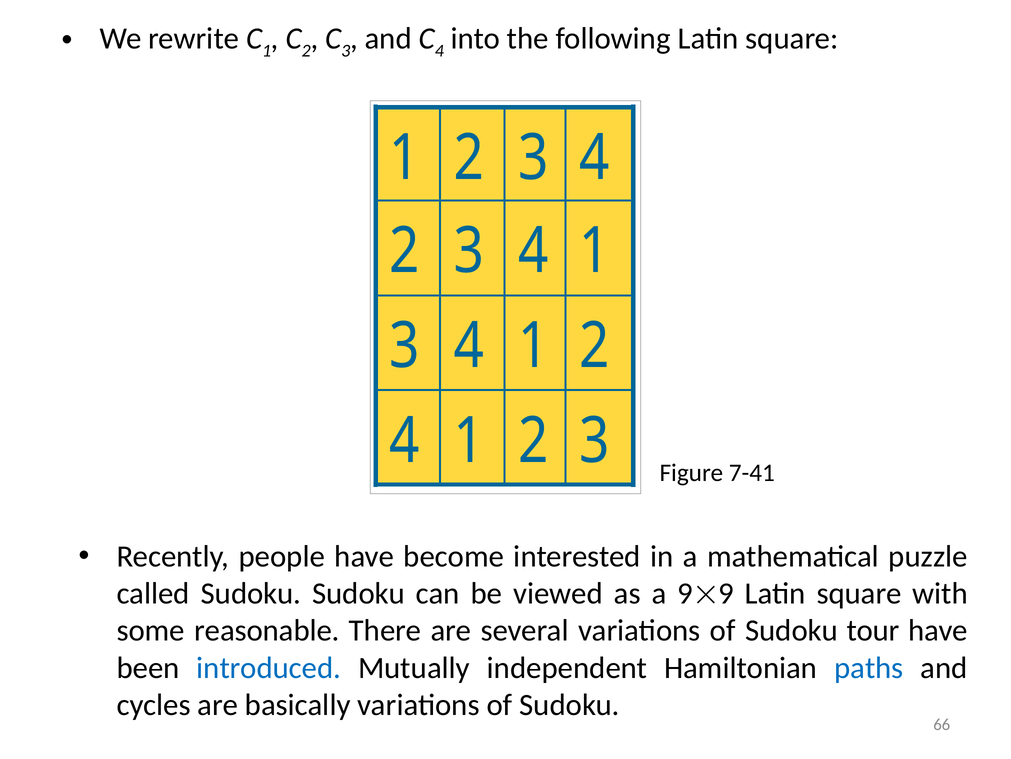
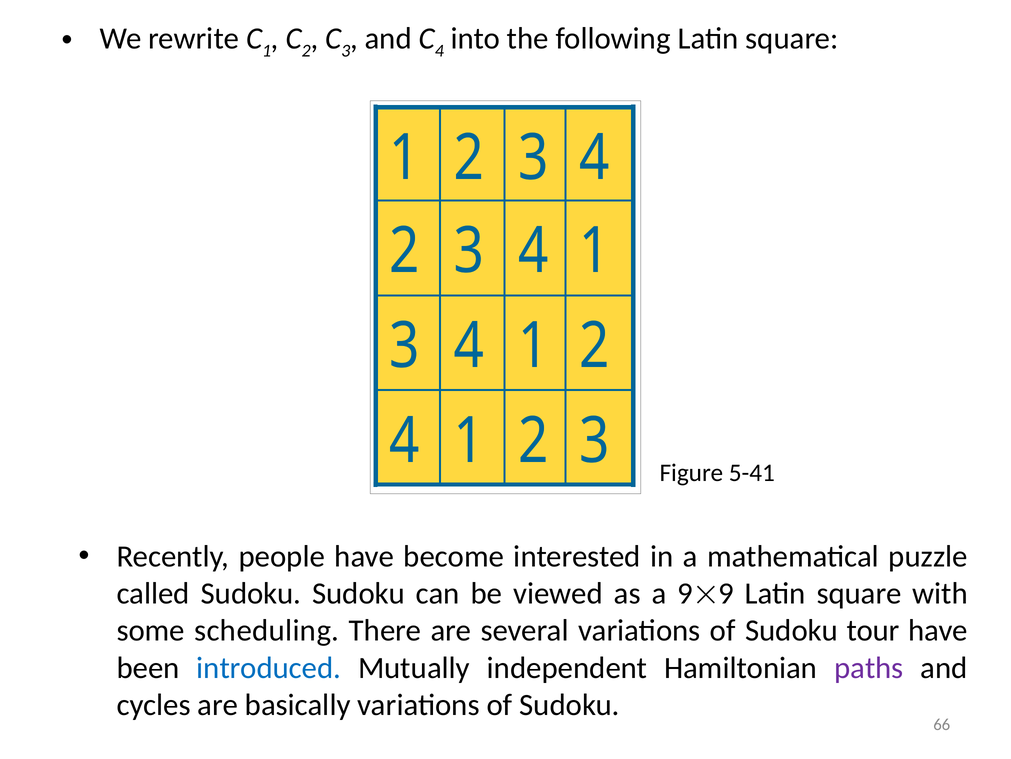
7-41: 7-41 -> 5-41
reasonable: reasonable -> scheduling
paths colour: blue -> purple
